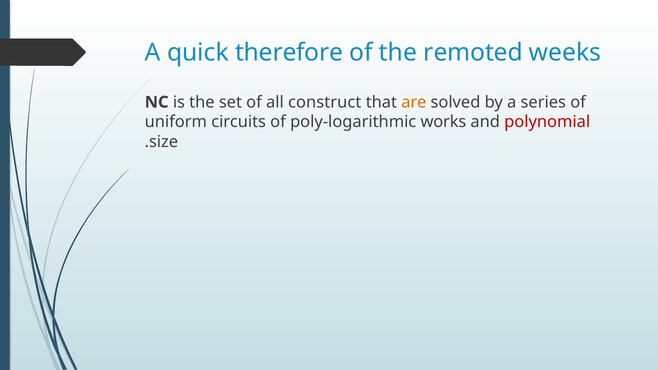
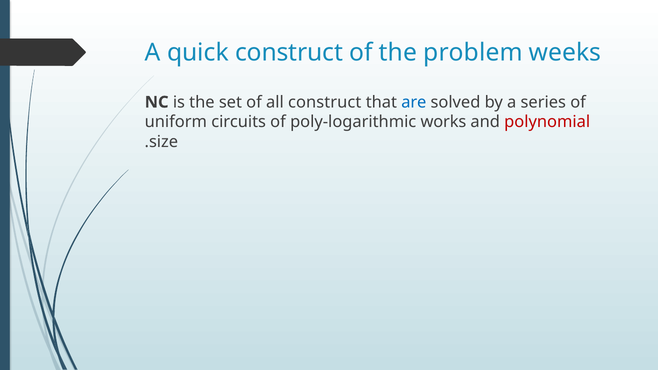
quick therefore: therefore -> construct
remoted: remoted -> problem
are colour: orange -> blue
